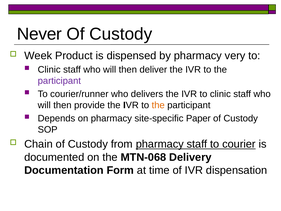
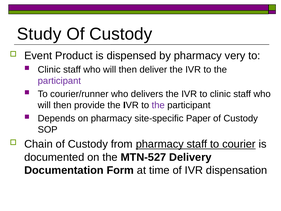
Never: Never -> Study
Week: Week -> Event
the at (158, 105) colour: orange -> purple
MTN-068: MTN-068 -> MTN-527
